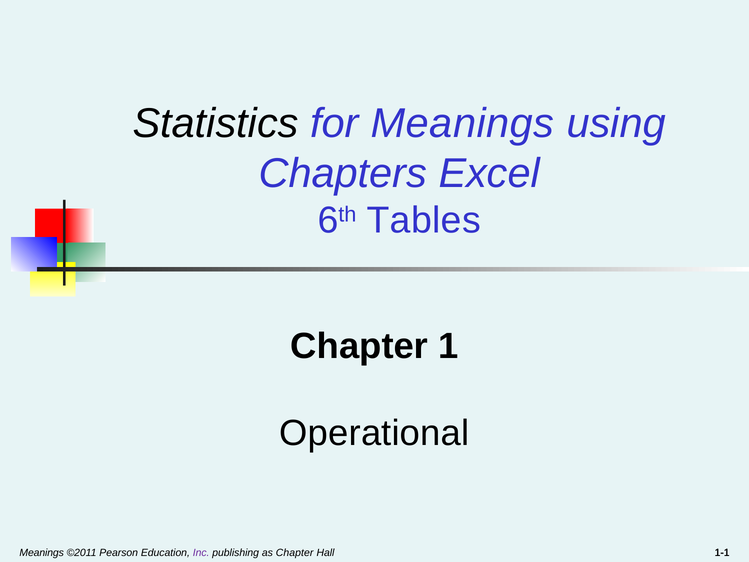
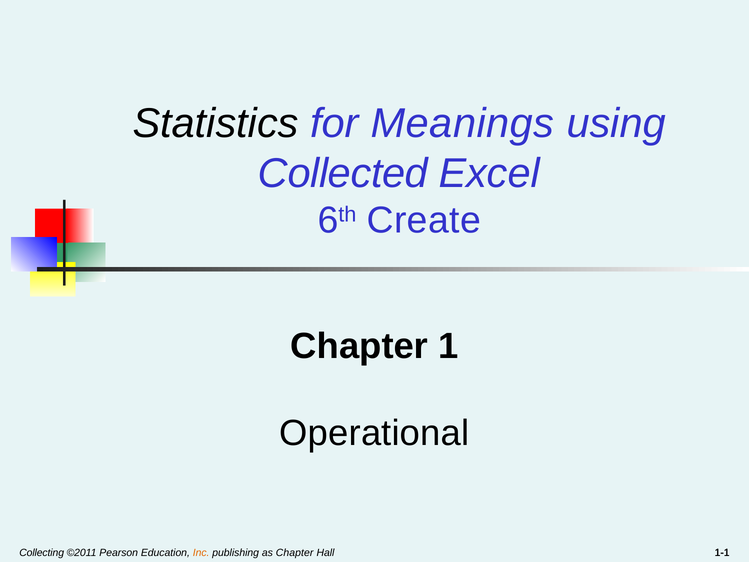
Chapters: Chapters -> Collected
Tables: Tables -> Create
Meanings at (42, 553): Meanings -> Collecting
Inc colour: purple -> orange
